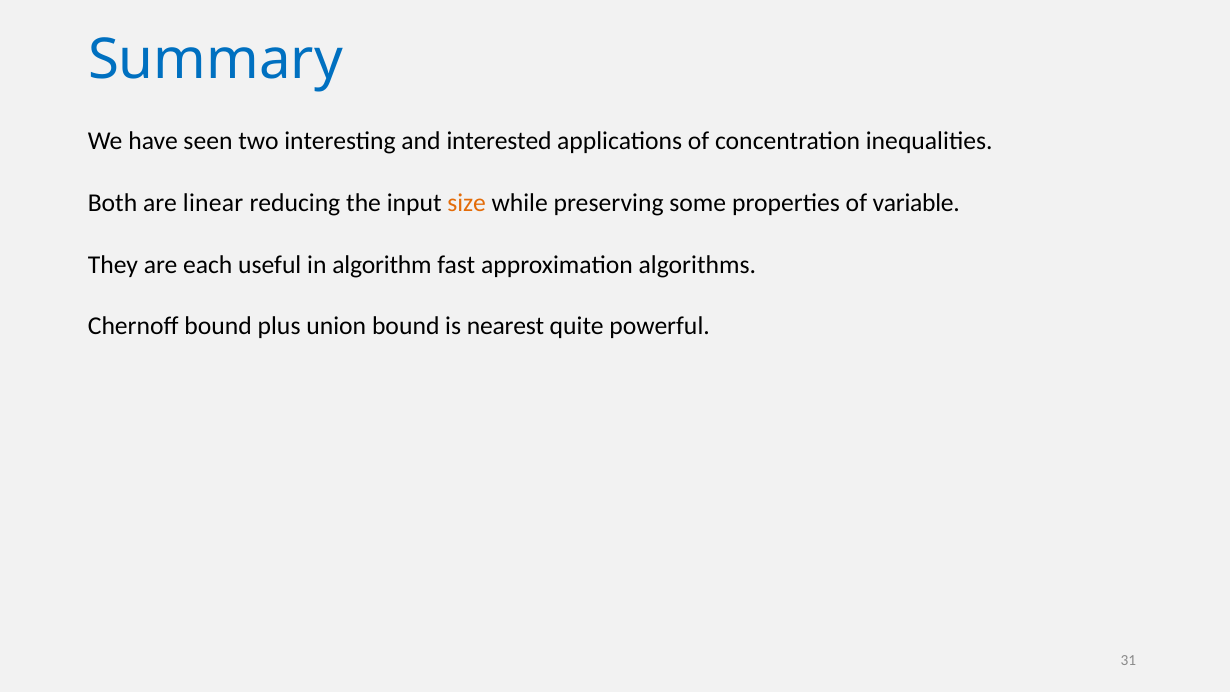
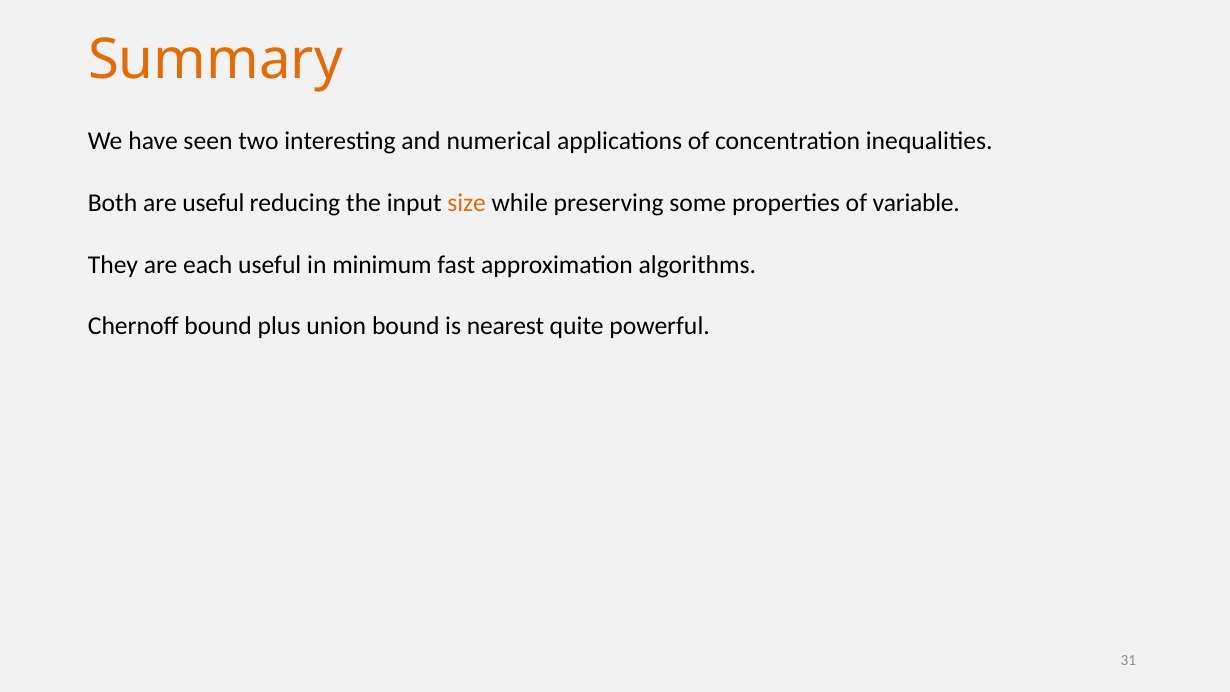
Summary colour: blue -> orange
interested: interested -> numerical
are linear: linear -> useful
algorithm: algorithm -> minimum
